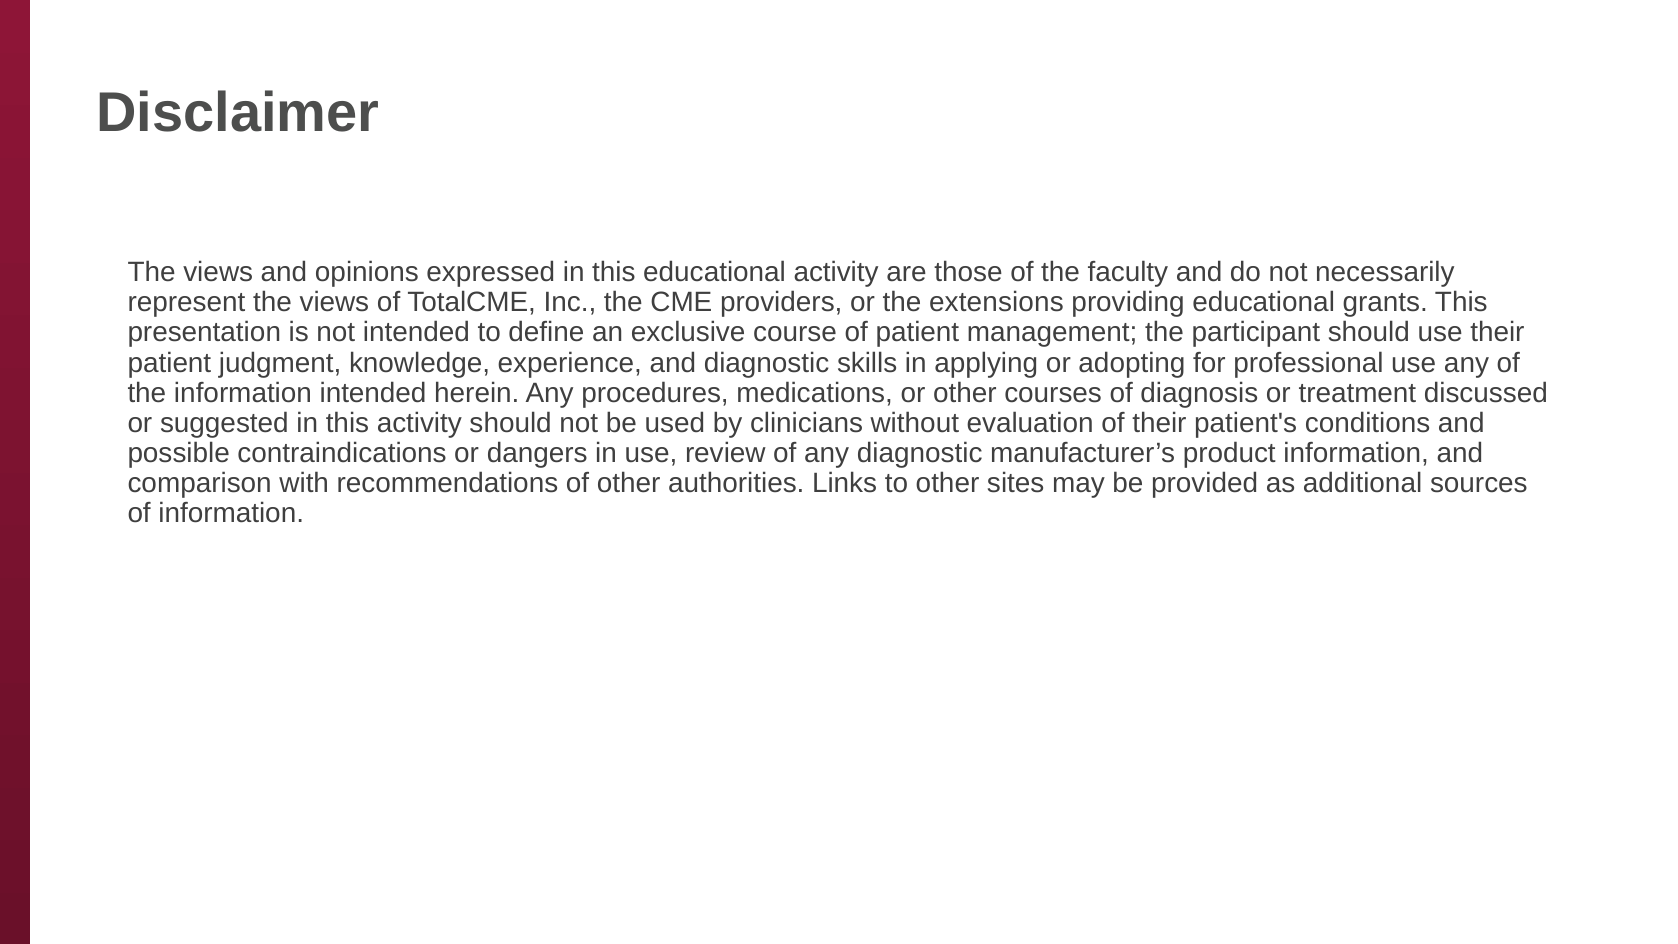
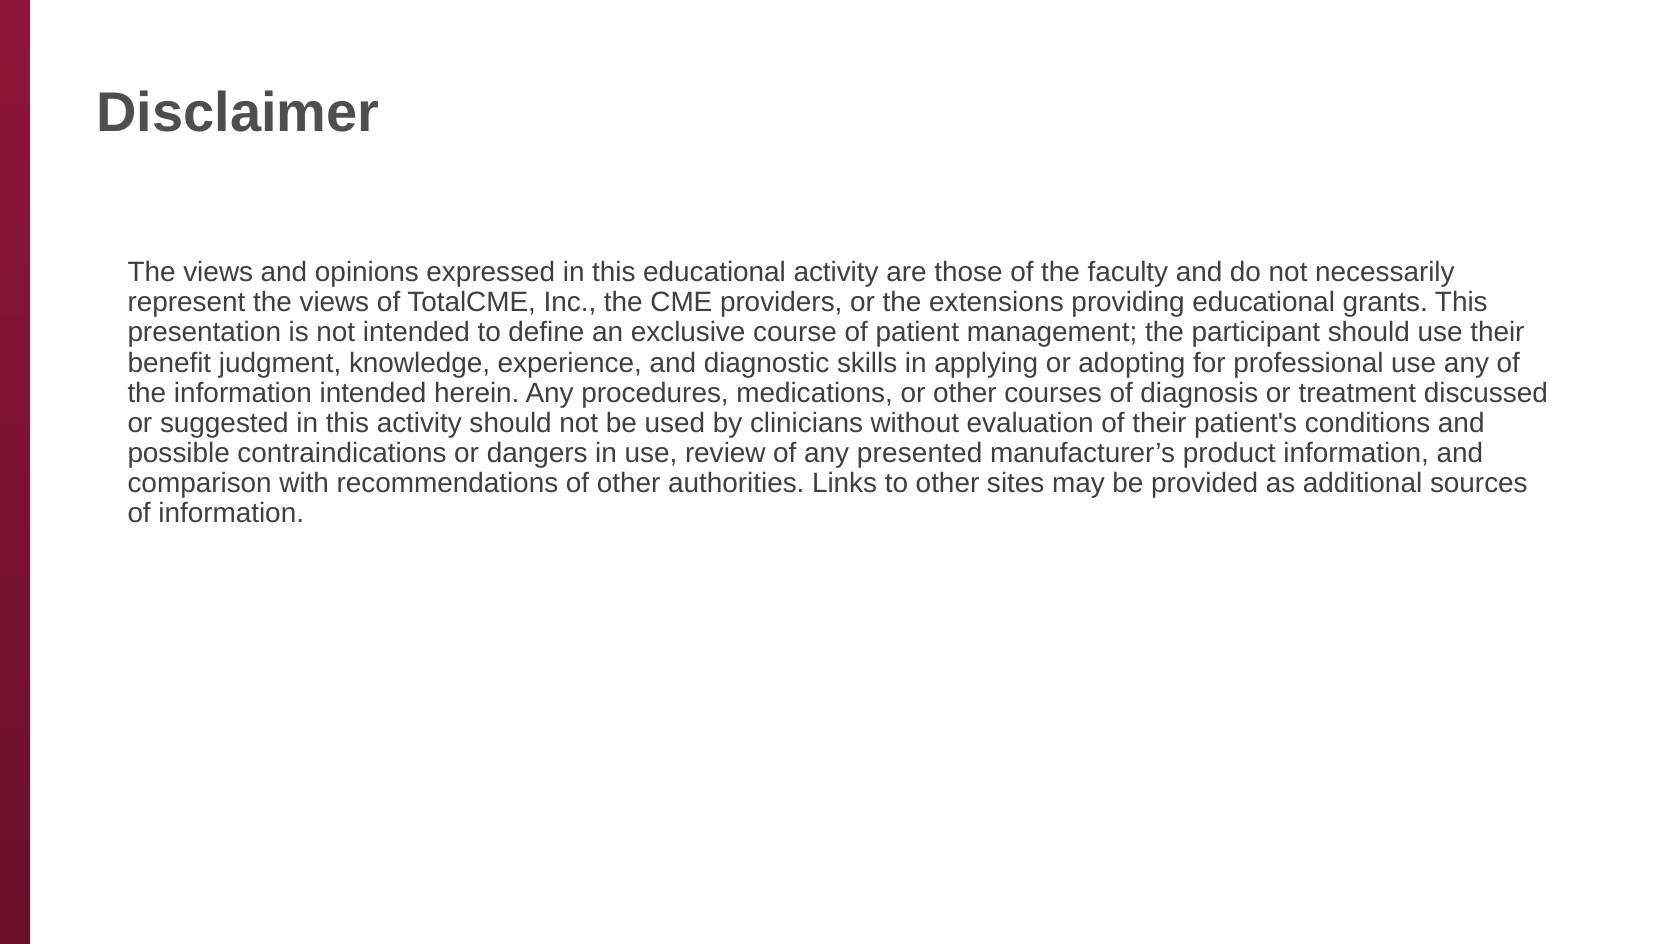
patient at (169, 363): patient -> benefit
any diagnostic: diagnostic -> presented
